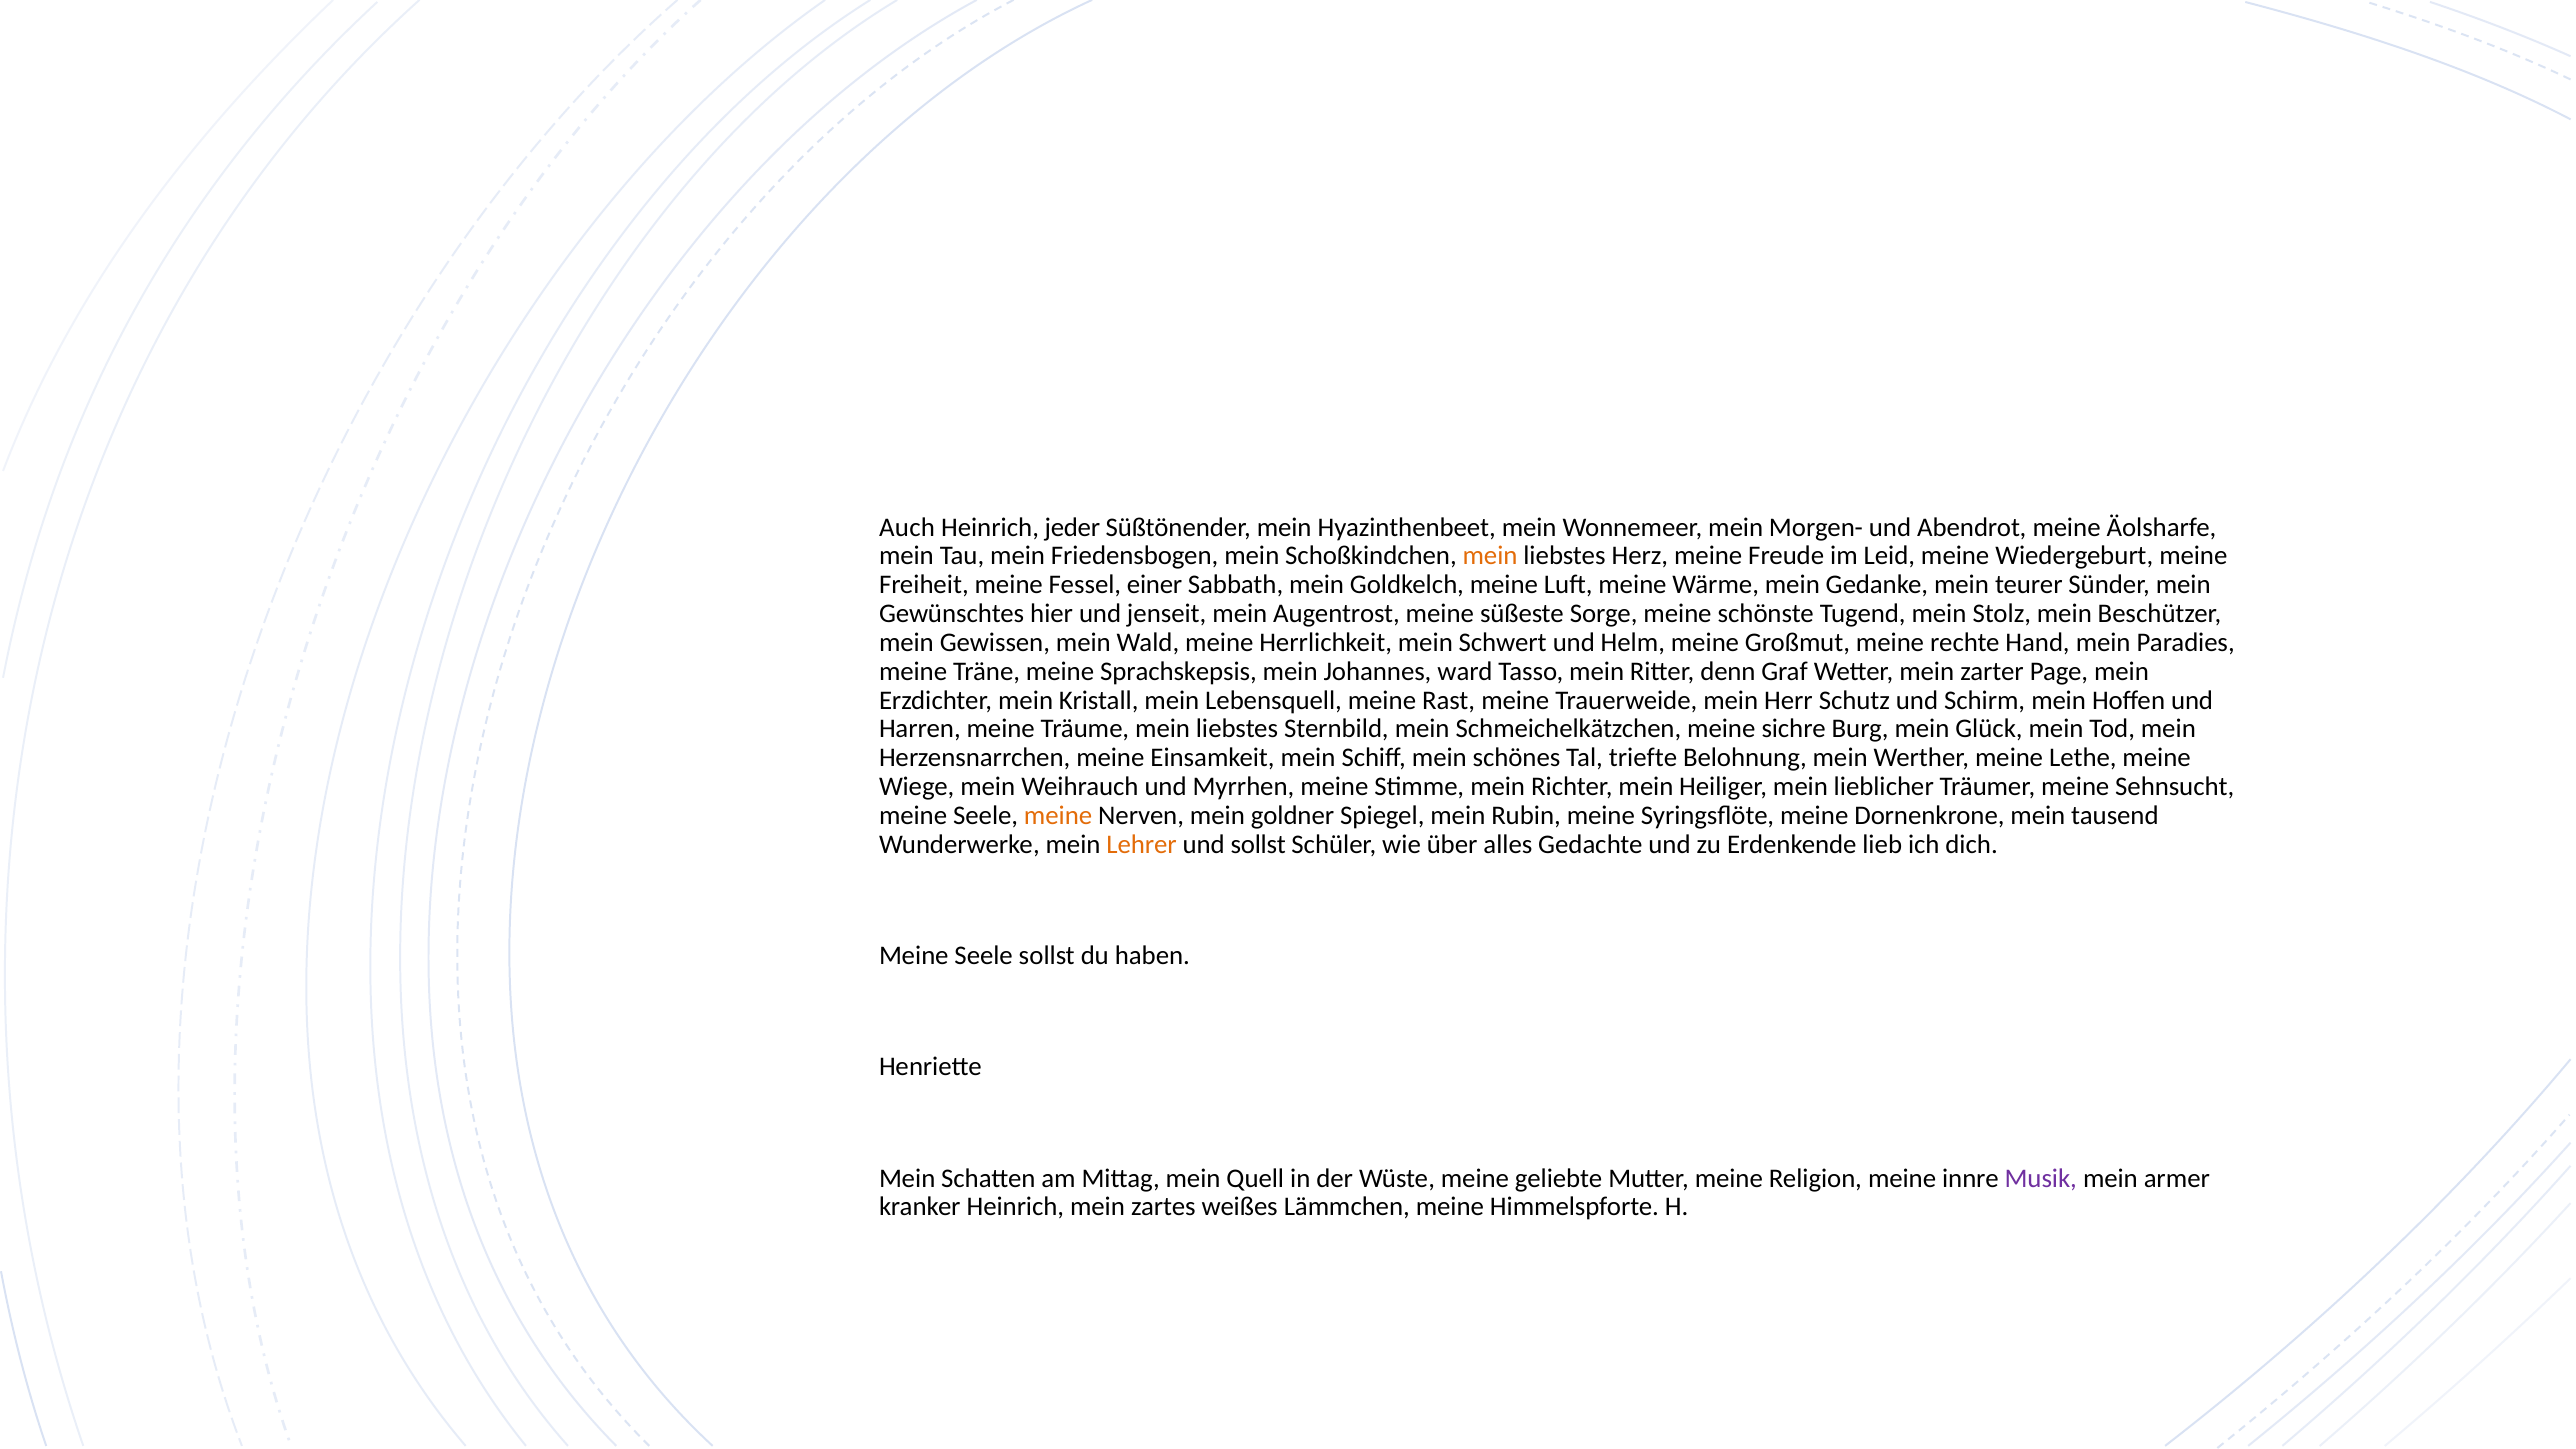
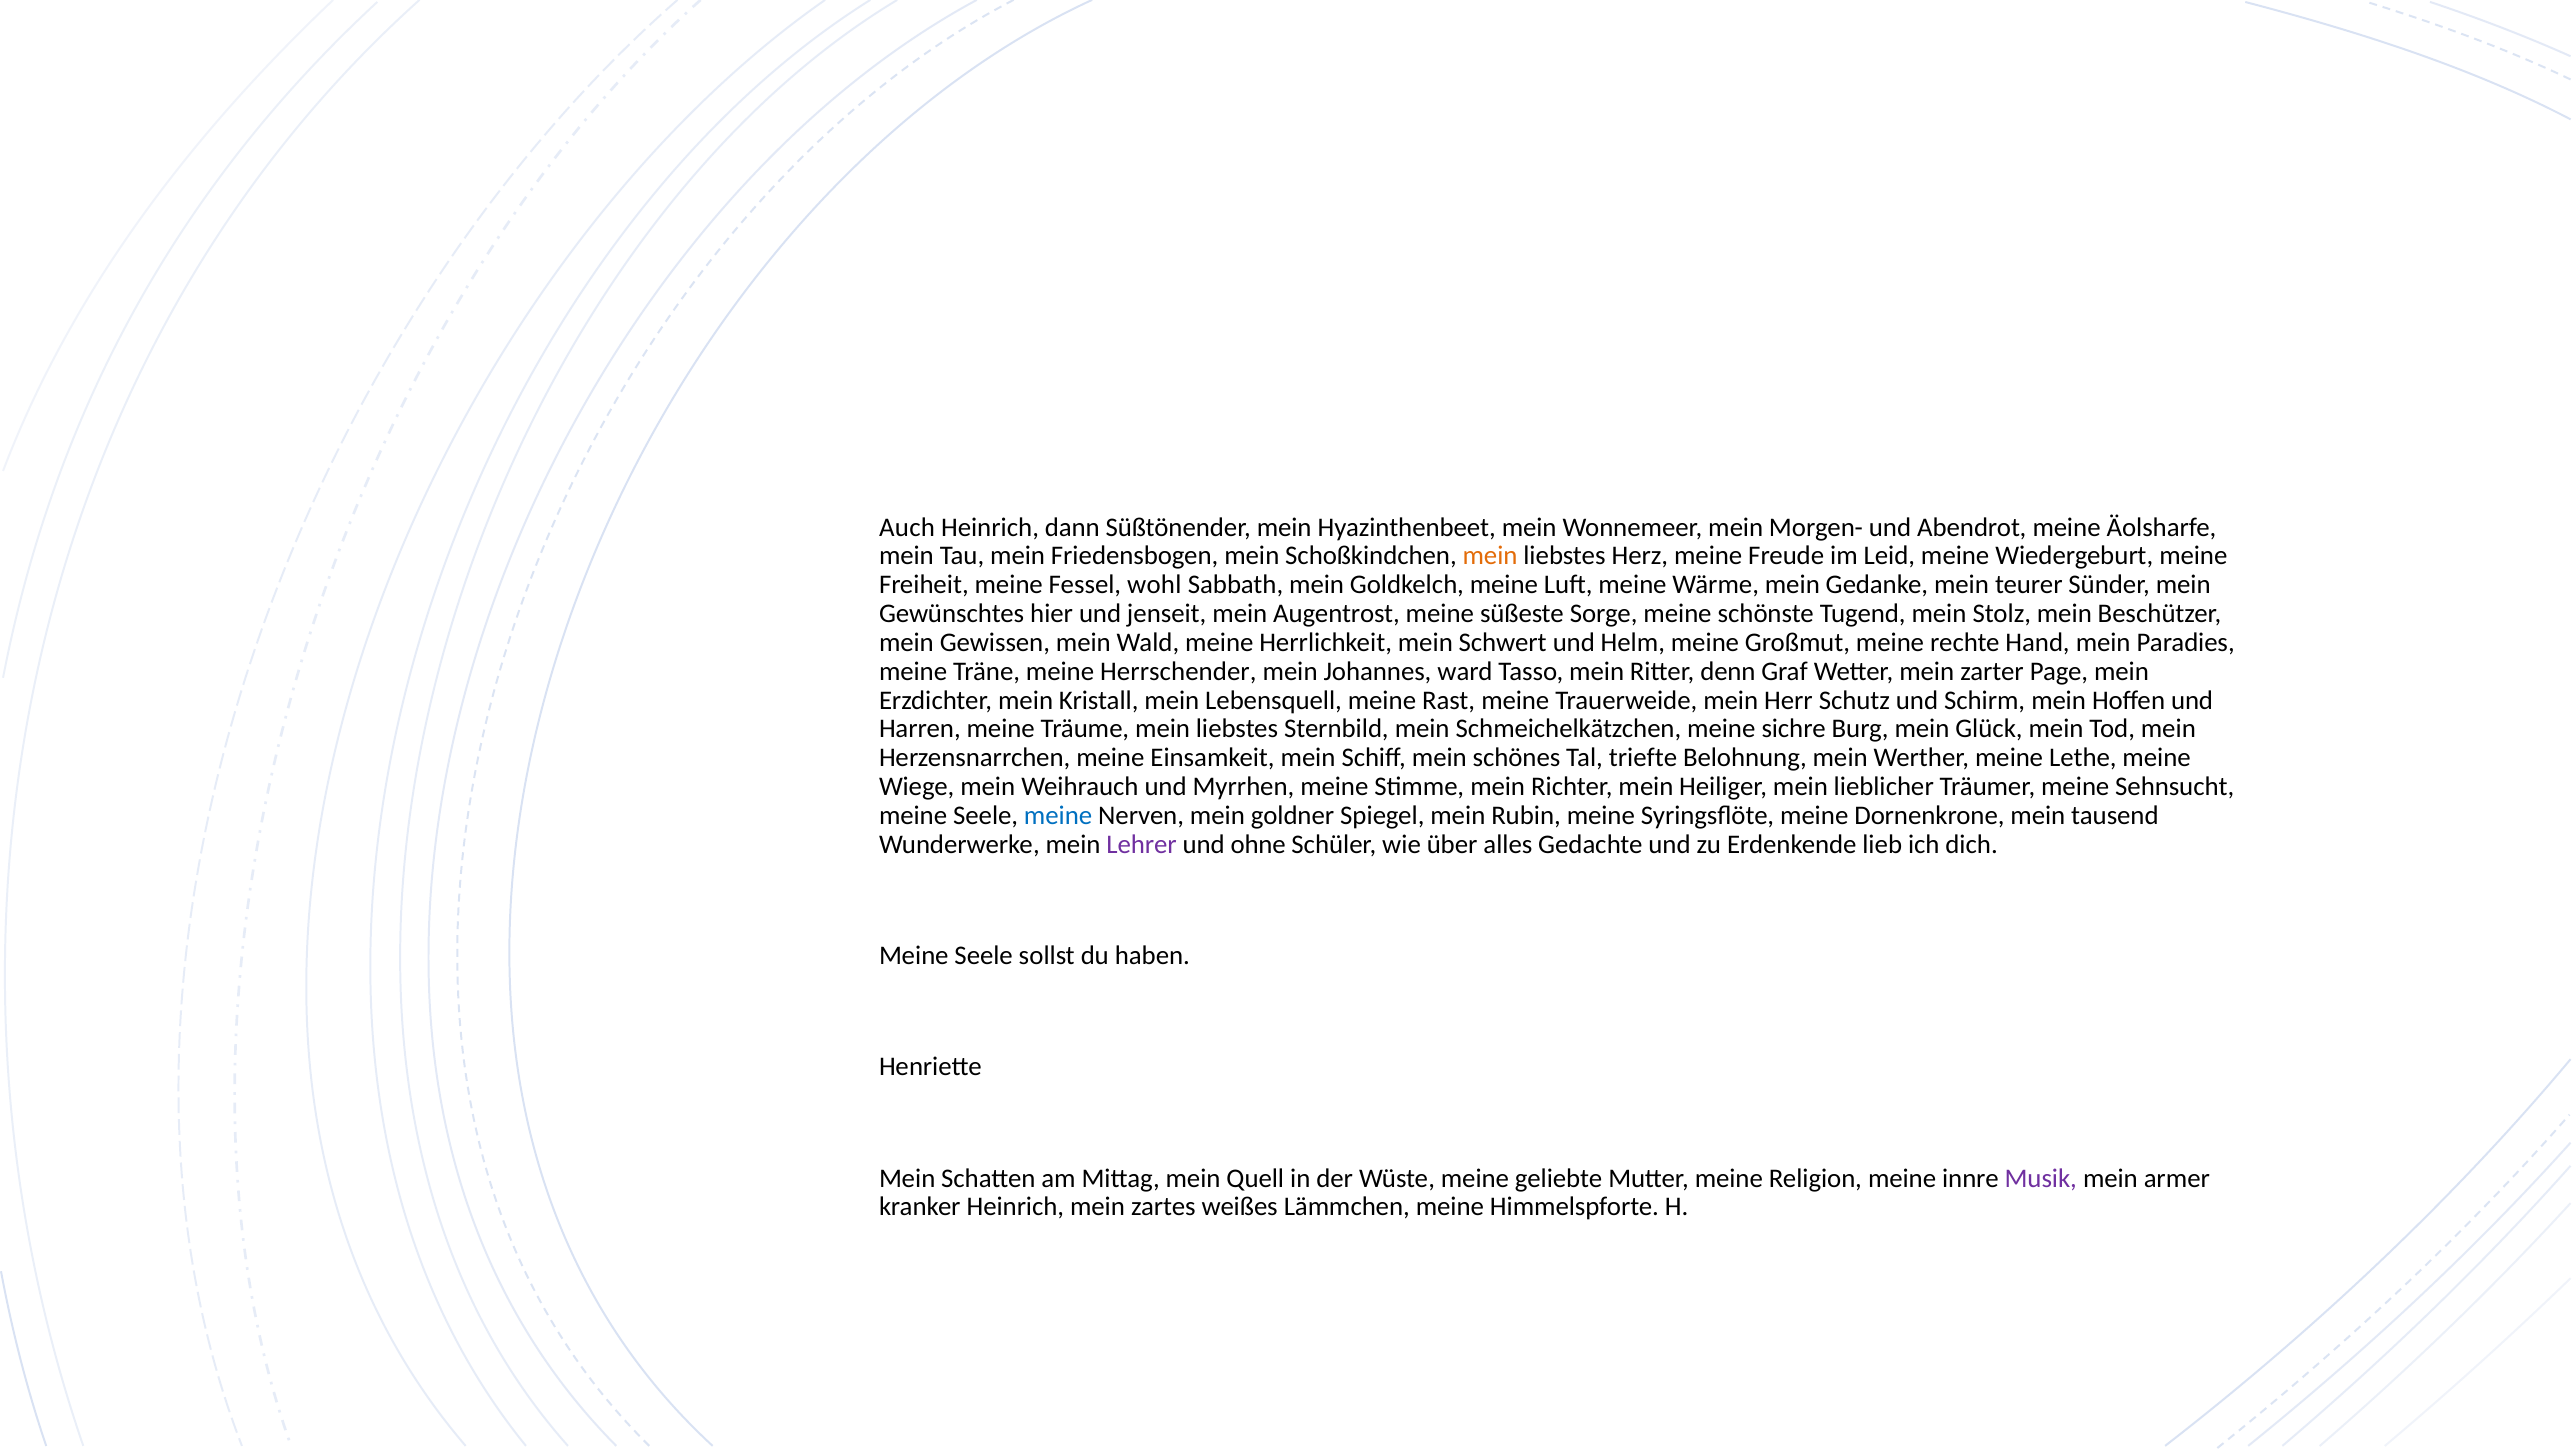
jeder: jeder -> dann
einer: einer -> wohl
Sprachskepsis: Sprachskepsis -> Herrschender
meine at (1058, 816) colour: orange -> blue
Lehrer colour: orange -> purple
und sollst: sollst -> ohne
